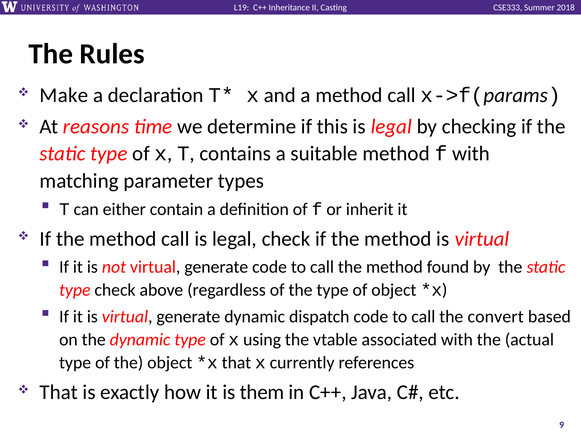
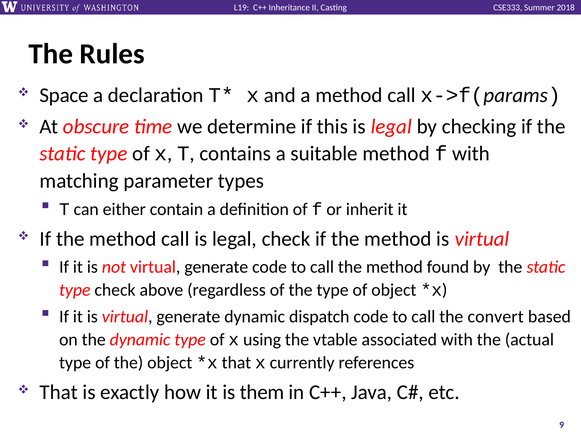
Make: Make -> Space
reasons: reasons -> obscure
